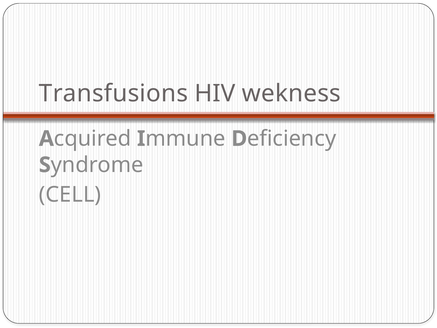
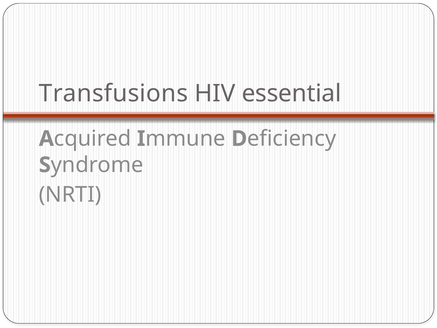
wekness: wekness -> essential
CELL: CELL -> NRTI
